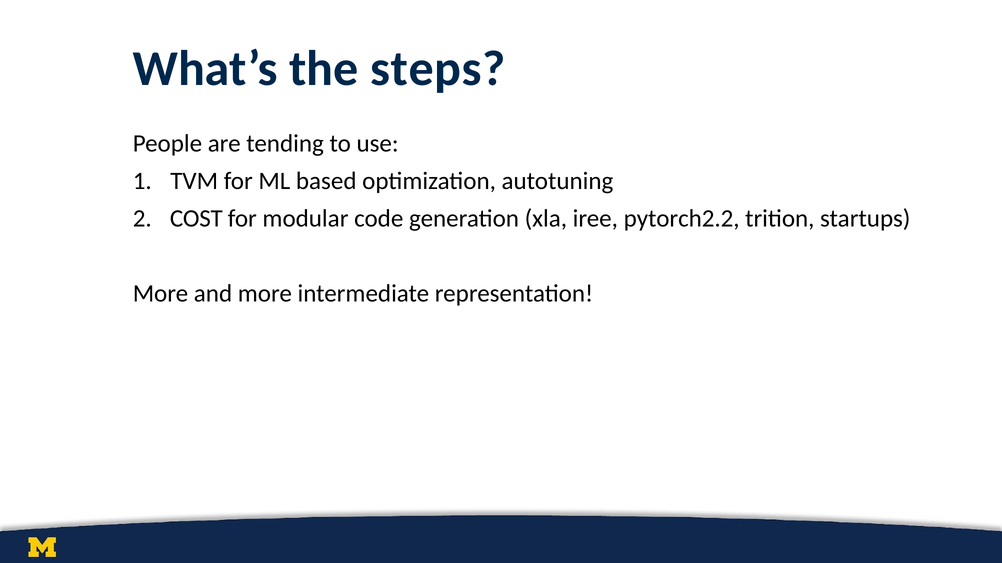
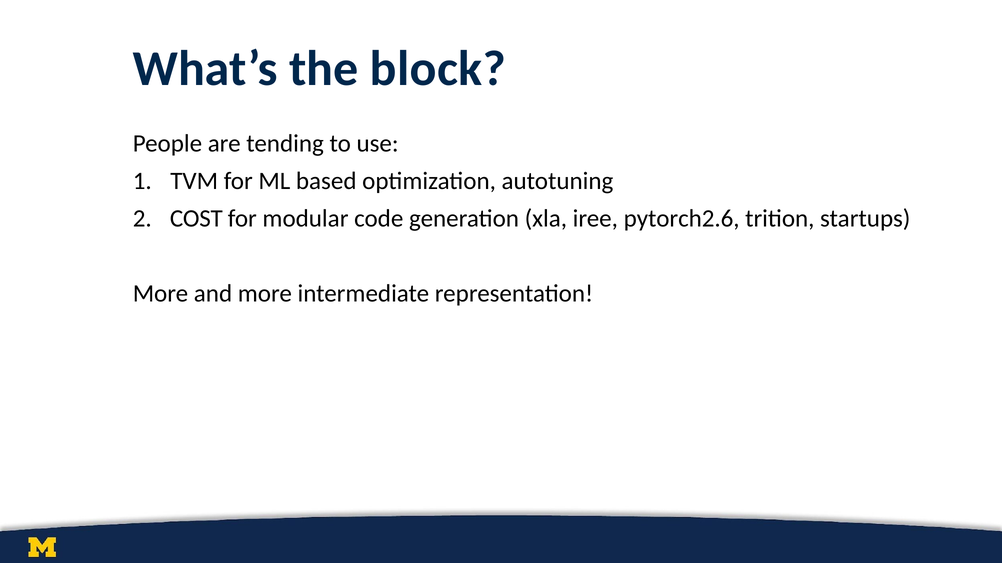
steps: steps -> block
pytorch2.2: pytorch2.2 -> pytorch2.6
